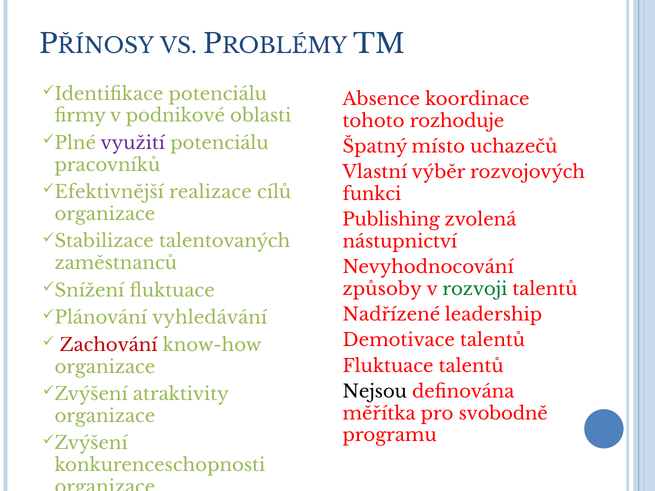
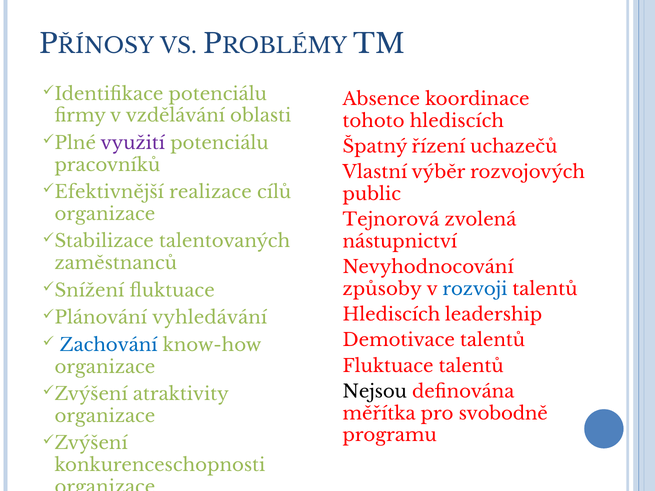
podnikové: podnikové -> vzdělávání
tohoto rozhoduje: rozhoduje -> hlediscích
místo: místo -> řízení
funkci: funkci -> public
Publishing: Publishing -> Tejnorová
rozvoji colour: green -> blue
Nadřízené at (391, 315): Nadřízené -> Hlediscích
Zachování colour: red -> blue
